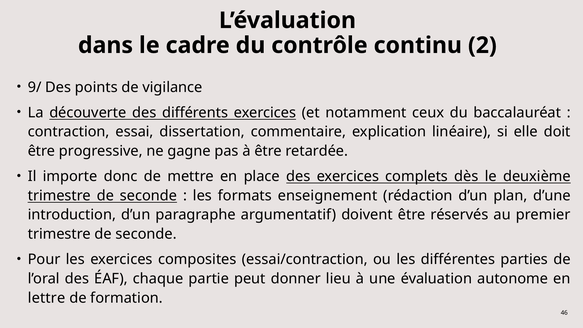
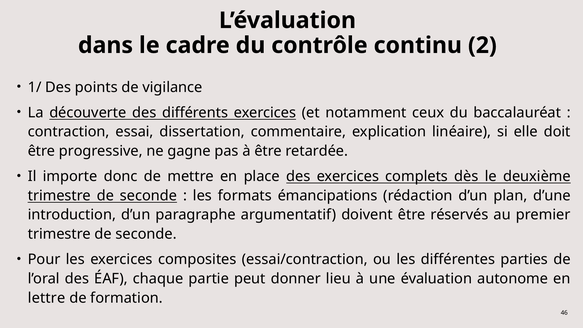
9/: 9/ -> 1/
enseignement: enseignement -> émancipations
